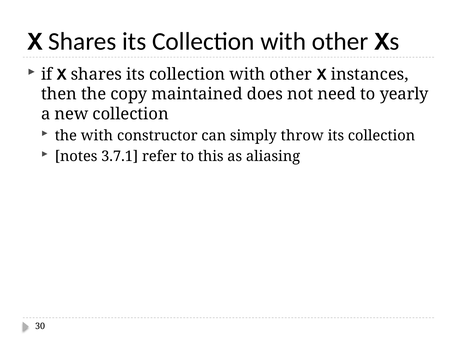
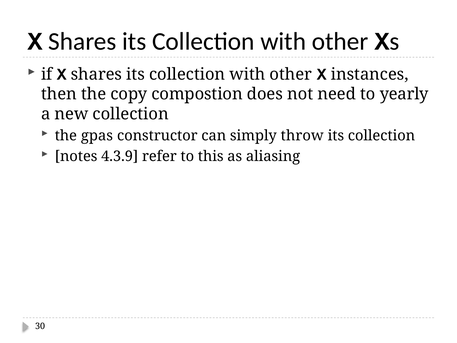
maintained: maintained -> compostion
the with: with -> gpas
3.7.1: 3.7.1 -> 4.3.9
